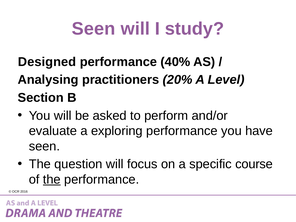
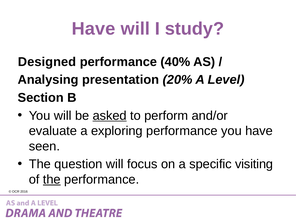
Seen at (94, 29): Seen -> Have
practitioners: practitioners -> presentation
asked underline: none -> present
course: course -> visiting
